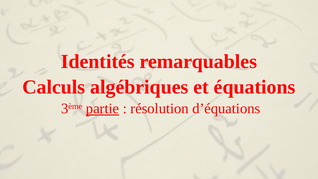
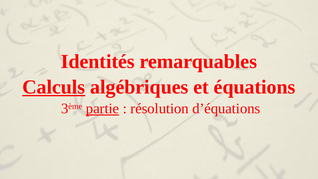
Calculs underline: none -> present
